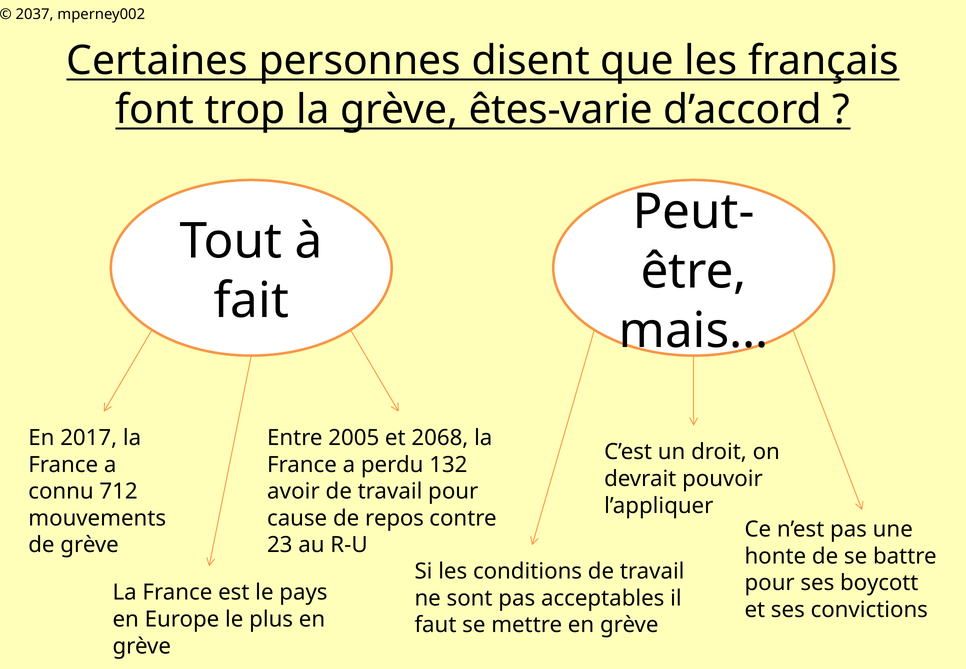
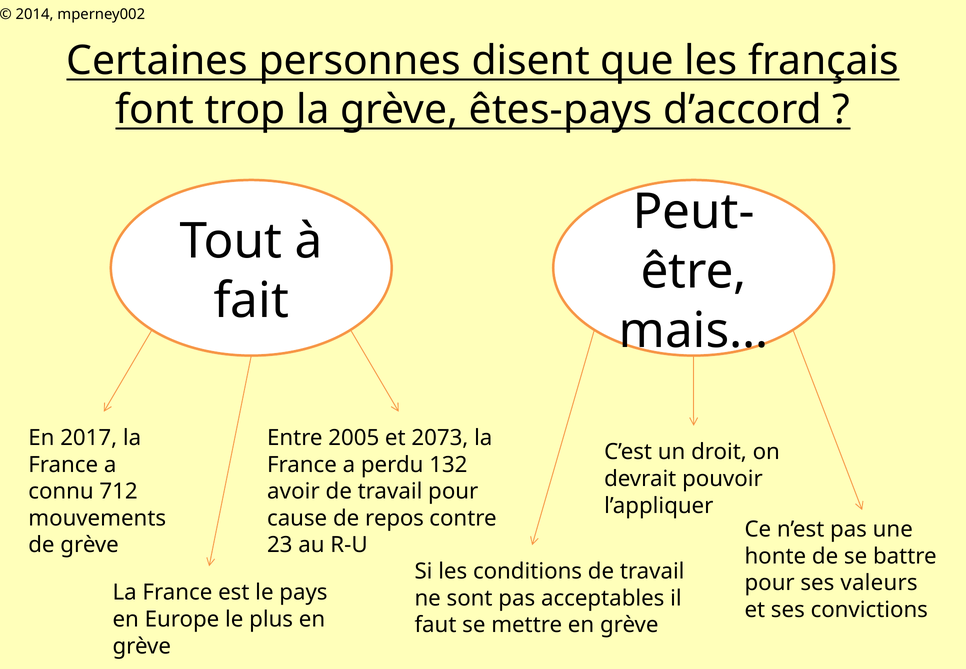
2037: 2037 -> 2014
êtes-varie: êtes-varie -> êtes-pays
2068: 2068 -> 2073
boycott: boycott -> valeurs
